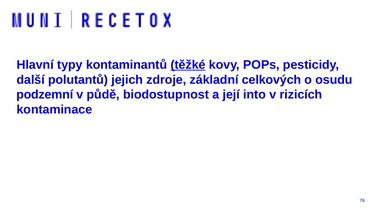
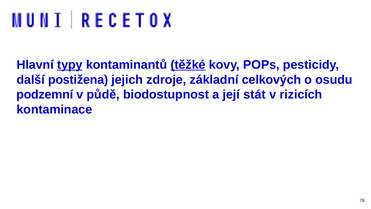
typy underline: none -> present
polutantů: polutantů -> postižena
into: into -> stát
